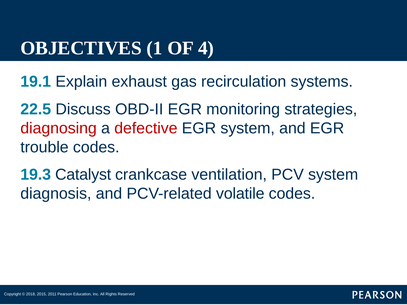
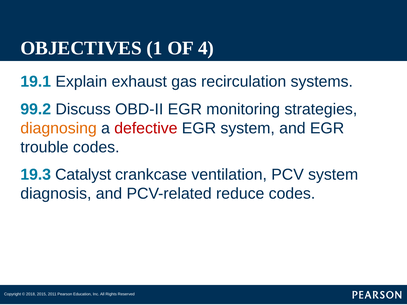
22.5: 22.5 -> 99.2
diagnosing colour: red -> orange
volatile: volatile -> reduce
